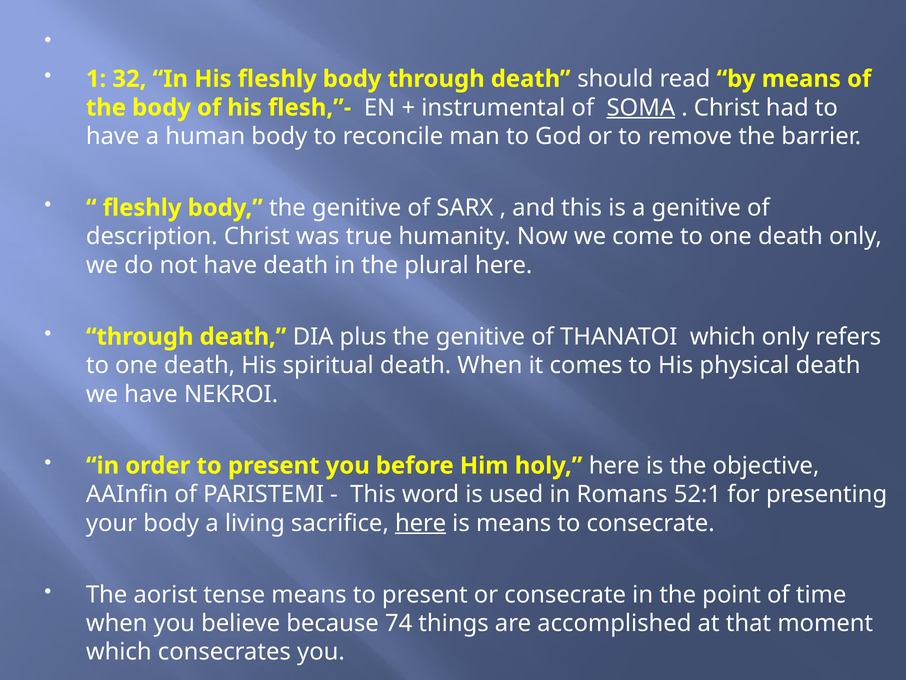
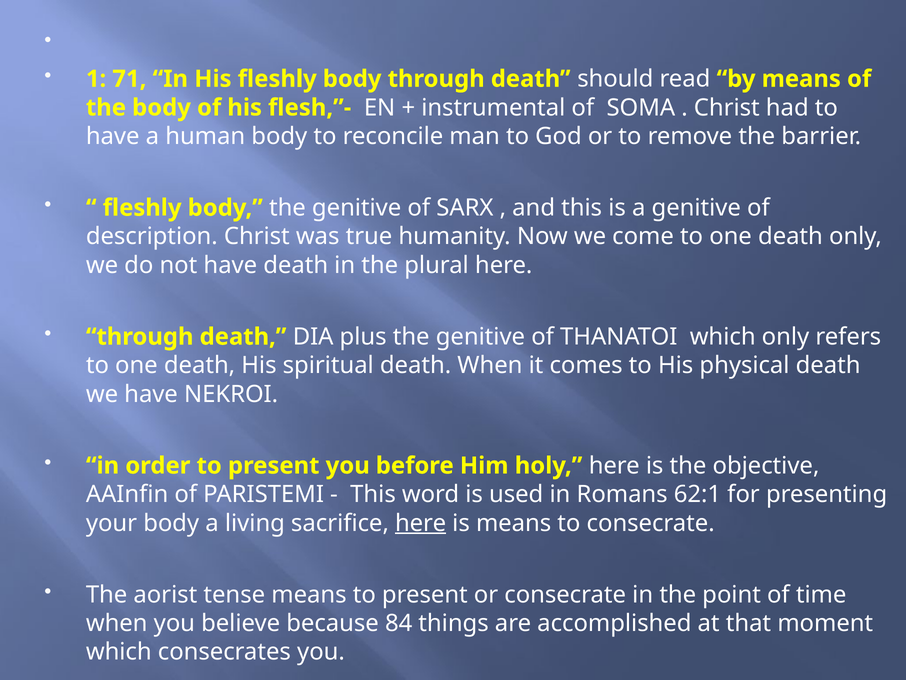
32: 32 -> 71
SOMA underline: present -> none
52:1: 52:1 -> 62:1
74: 74 -> 84
